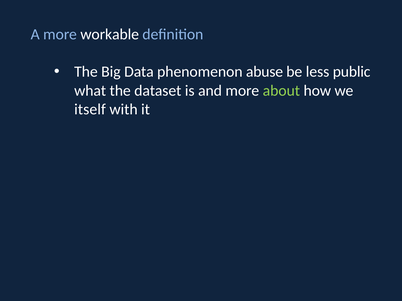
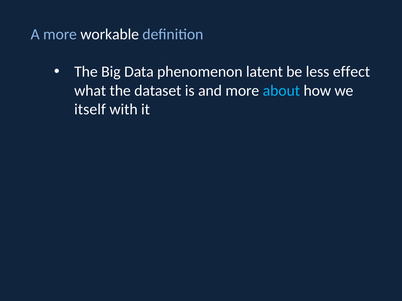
abuse: abuse -> latent
public: public -> effect
about colour: light green -> light blue
